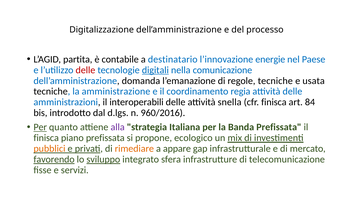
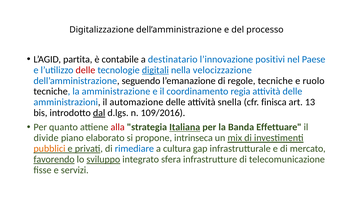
energie: energie -> positivi
comunicazione: comunicazione -> velocizzazione
domanda: domanda -> seguendo
usata: usata -> ruolo
interoperabili: interoperabili -> automazione
84: 84 -> 13
dal underline: none -> present
960/2016: 960/2016 -> 109/2016
Per at (40, 128) underline: present -> none
alla colour: purple -> red
Italiana underline: none -> present
Banda Prefissata: Prefissata -> Effettuare
finisca at (46, 138): finisca -> divide
piano prefissata: prefissata -> elaborato
ecologico: ecologico -> intrinseca
rimediare colour: orange -> blue
appare: appare -> cultura
